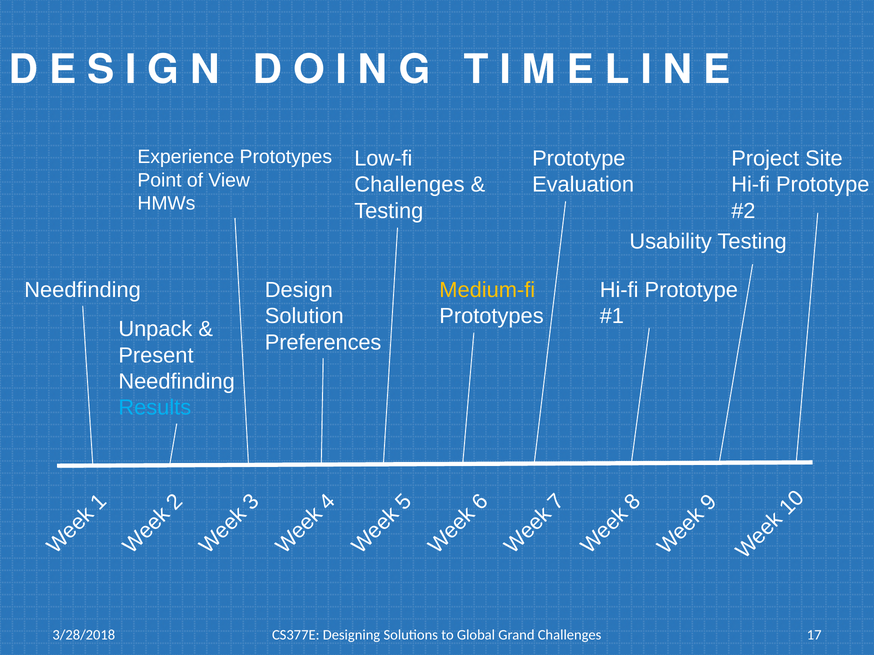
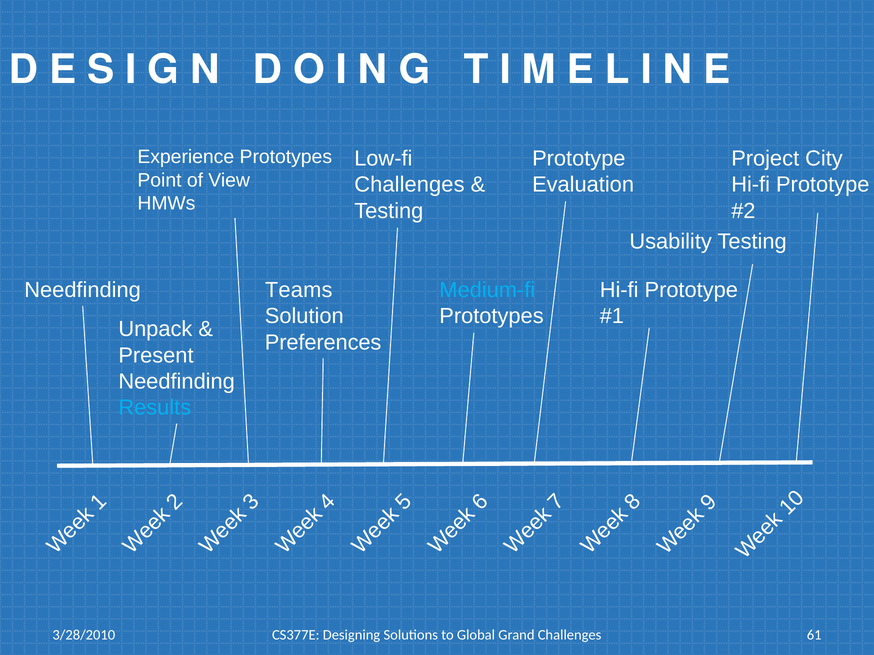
Site: Site -> City
Design: Design -> Teams
Medium-fi colour: yellow -> light blue
3/28/2018: 3/28/2018 -> 3/28/2010
17: 17 -> 61
